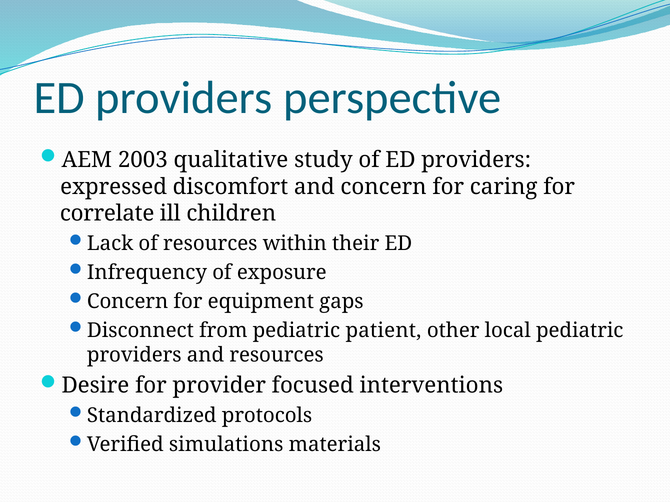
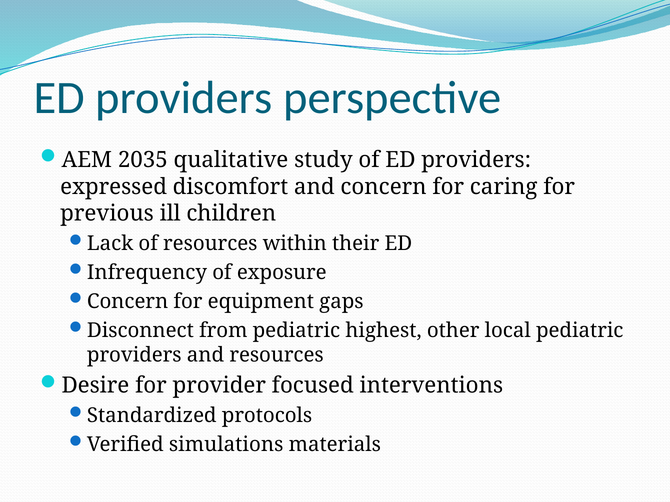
2003: 2003 -> 2035
correlate: correlate -> previous
patient: patient -> highest
